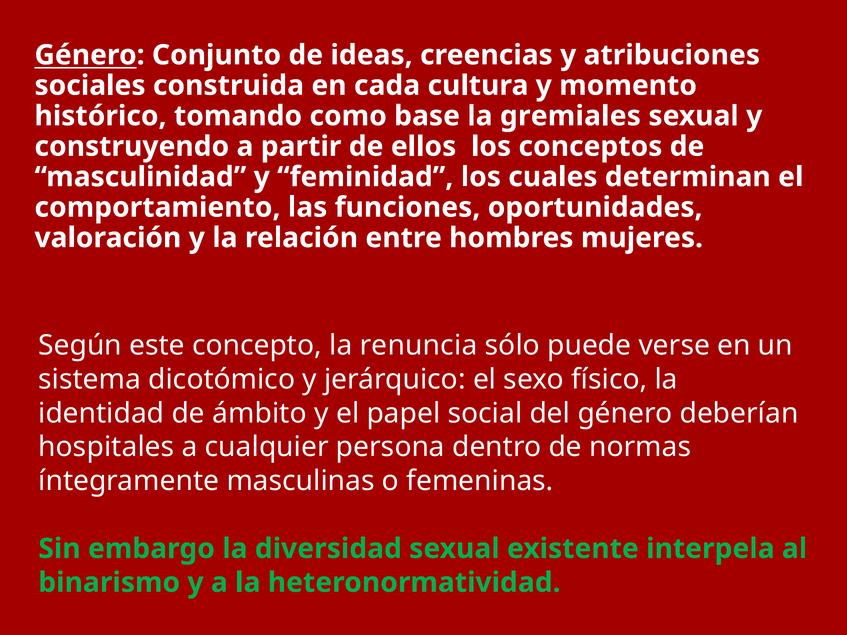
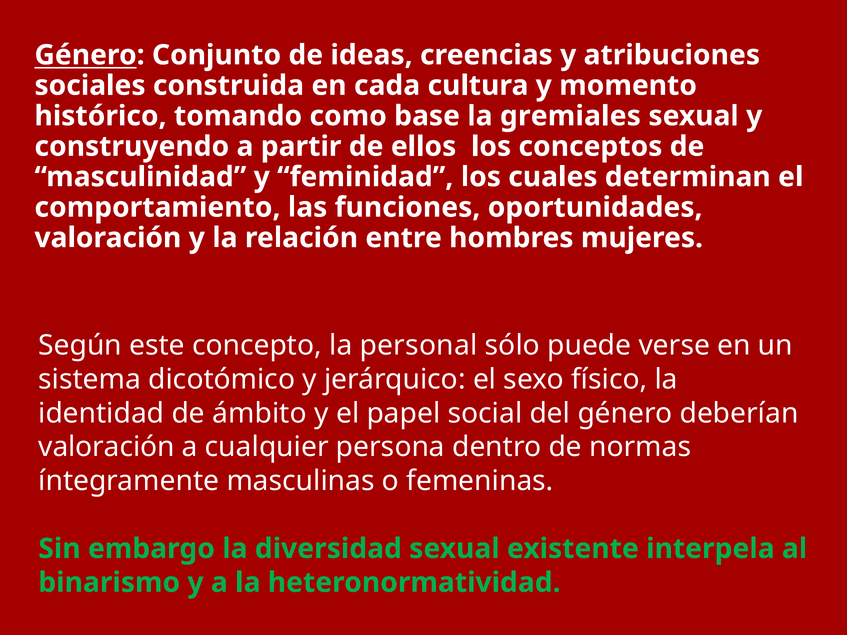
renuncia: renuncia -> personal
hospitales at (106, 447): hospitales -> valoración
